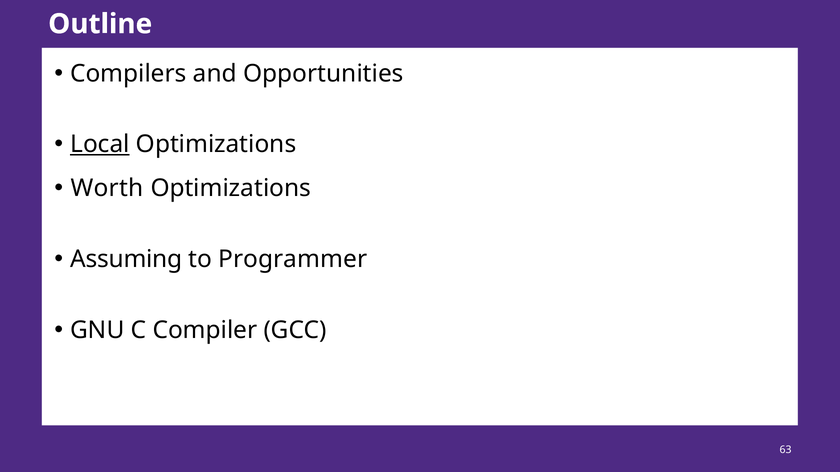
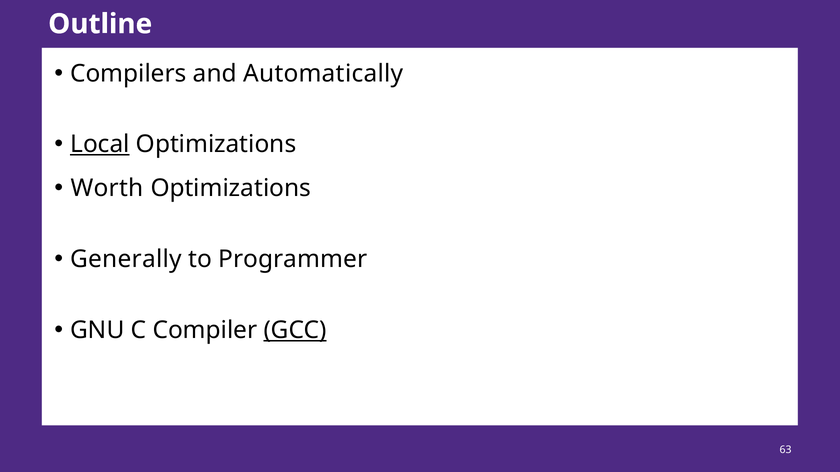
Opportunities: Opportunities -> Automatically
Assuming: Assuming -> Generally
GCC underline: none -> present
